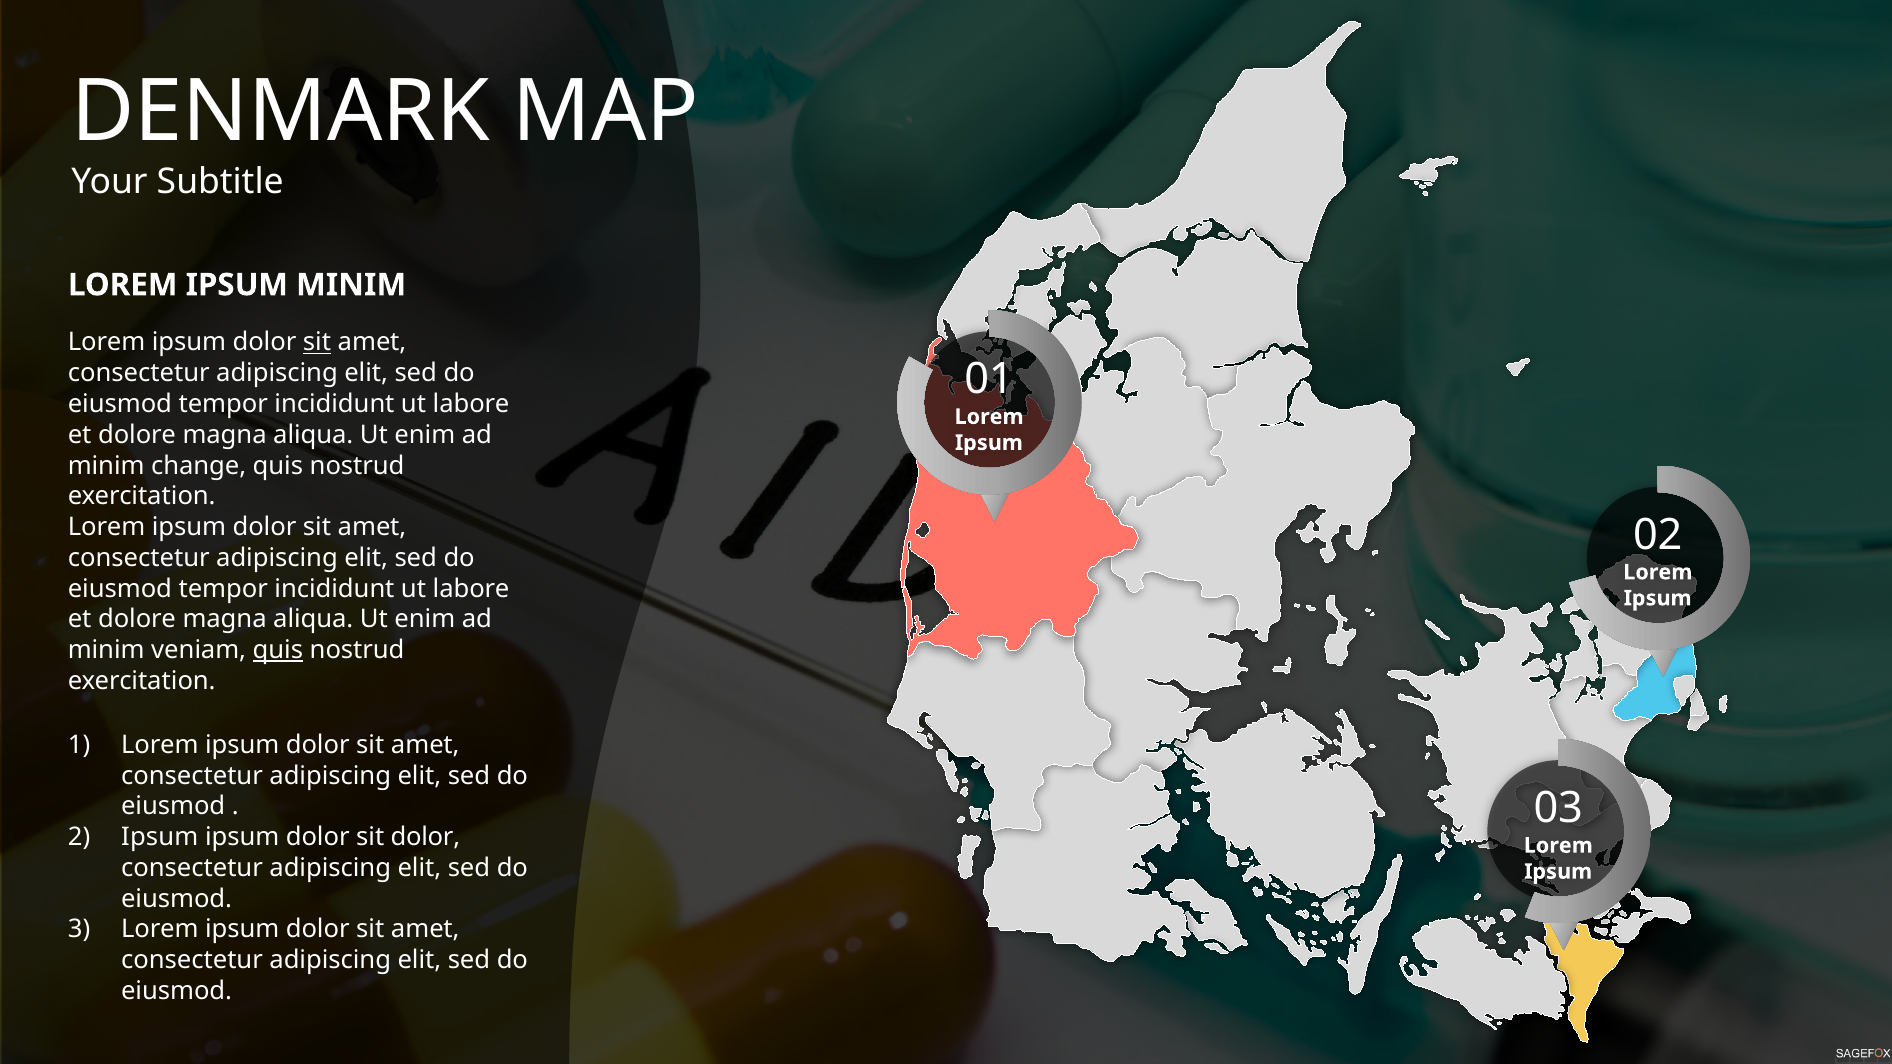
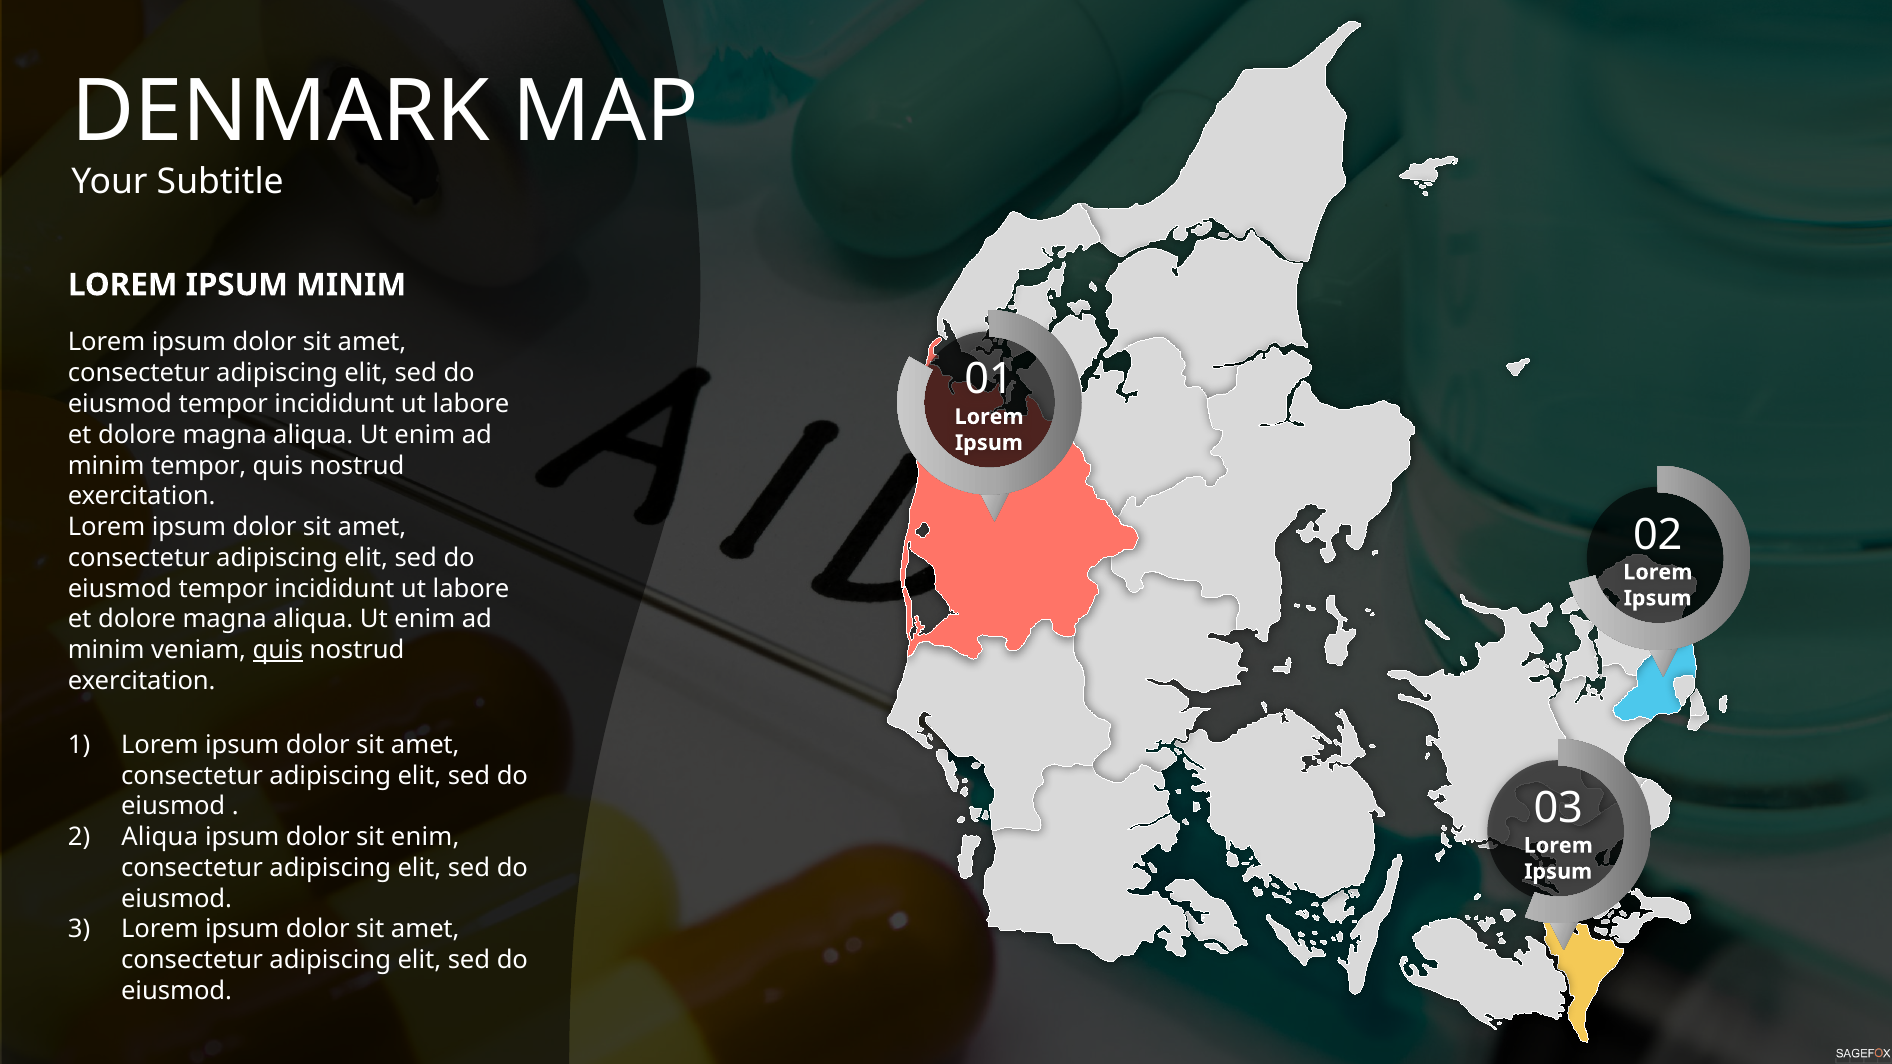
sit at (317, 343) underline: present -> none
minim change: change -> tempor
Ipsum at (160, 837): Ipsum -> Aliqua
sit dolor: dolor -> enim
